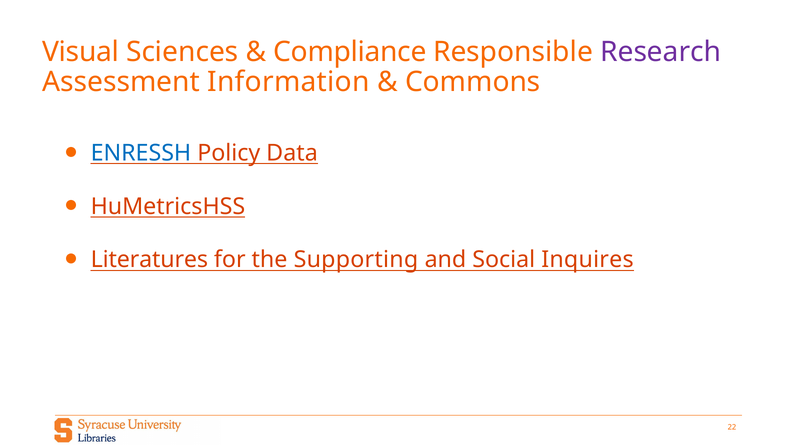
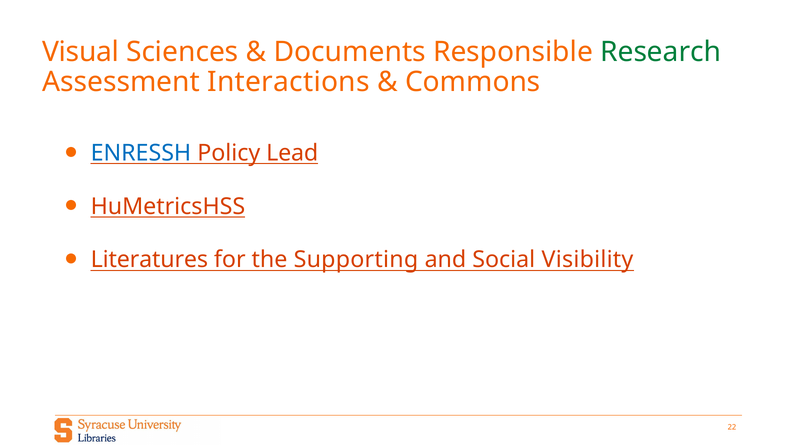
Compliance: Compliance -> Documents
Research colour: purple -> green
Information: Information -> Interactions
Data: Data -> Lead
Inquires: Inquires -> Visibility
